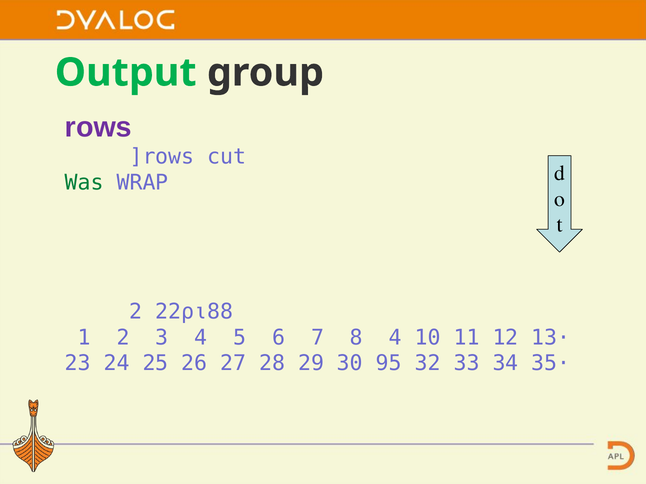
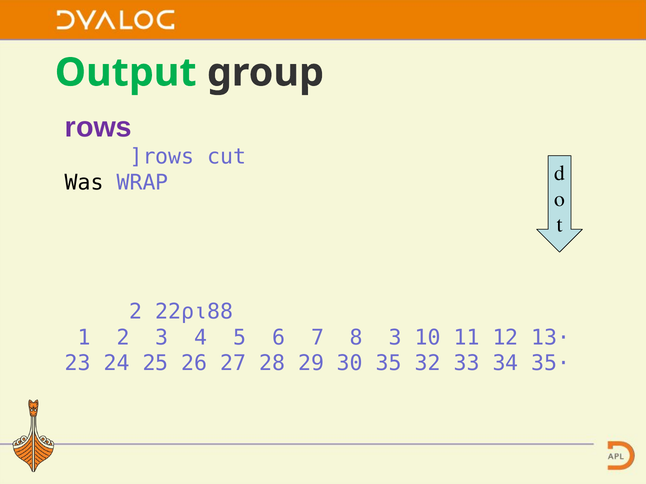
Was colour: green -> black
8 4: 4 -> 3
95: 95 -> 35
